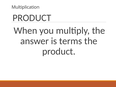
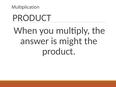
terms: terms -> might
